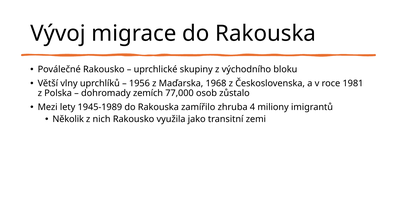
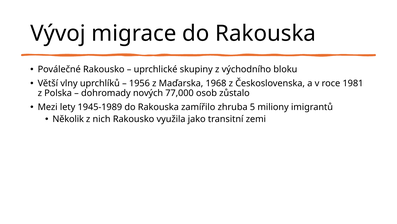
zemích: zemích -> nových
4: 4 -> 5
